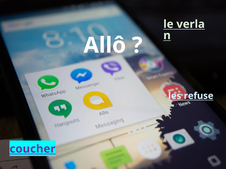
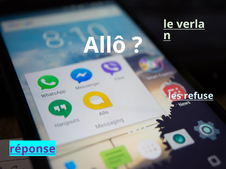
coucher: coucher -> réponse
